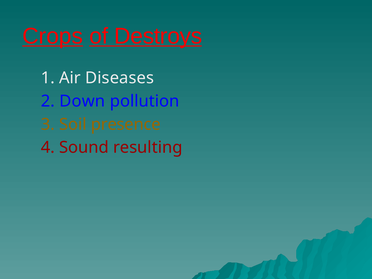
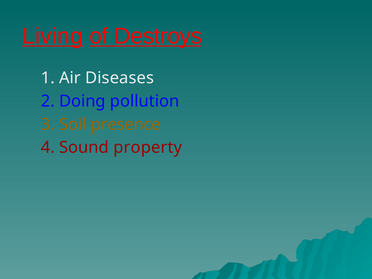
Crops: Crops -> Living
Down: Down -> Doing
resulting: resulting -> property
